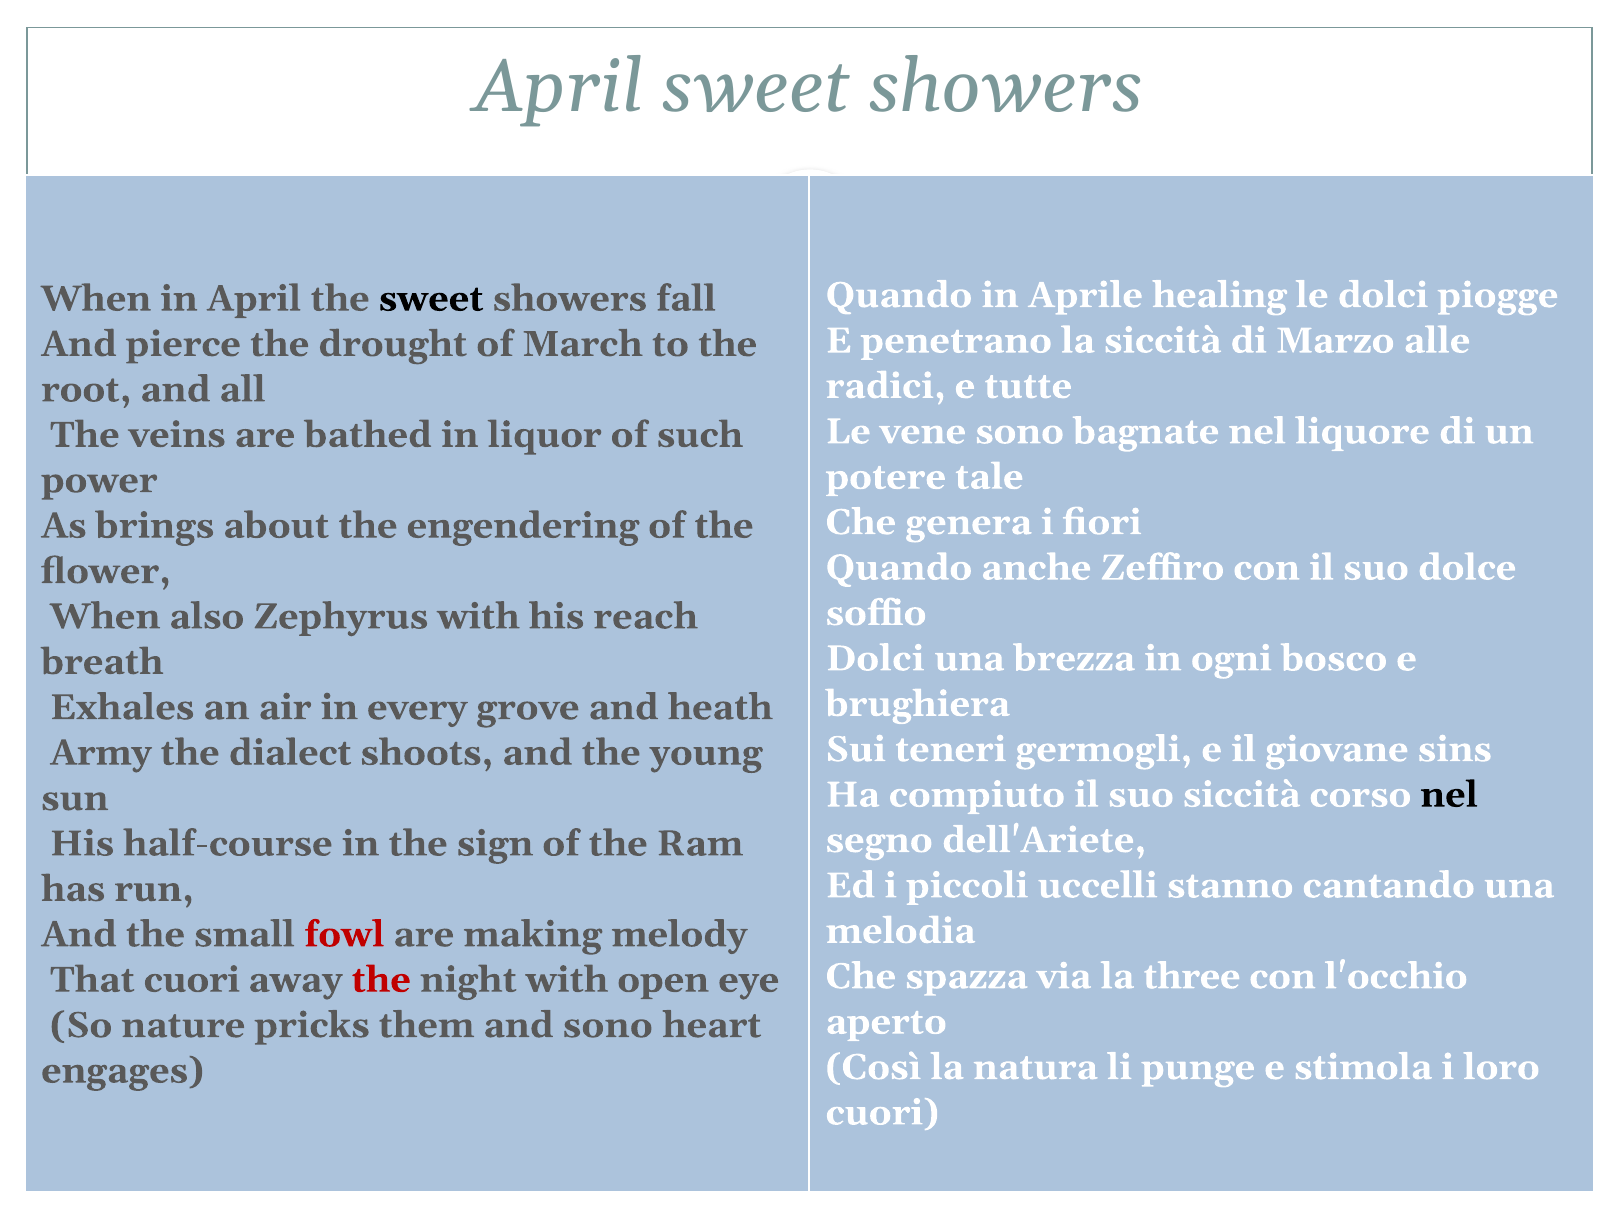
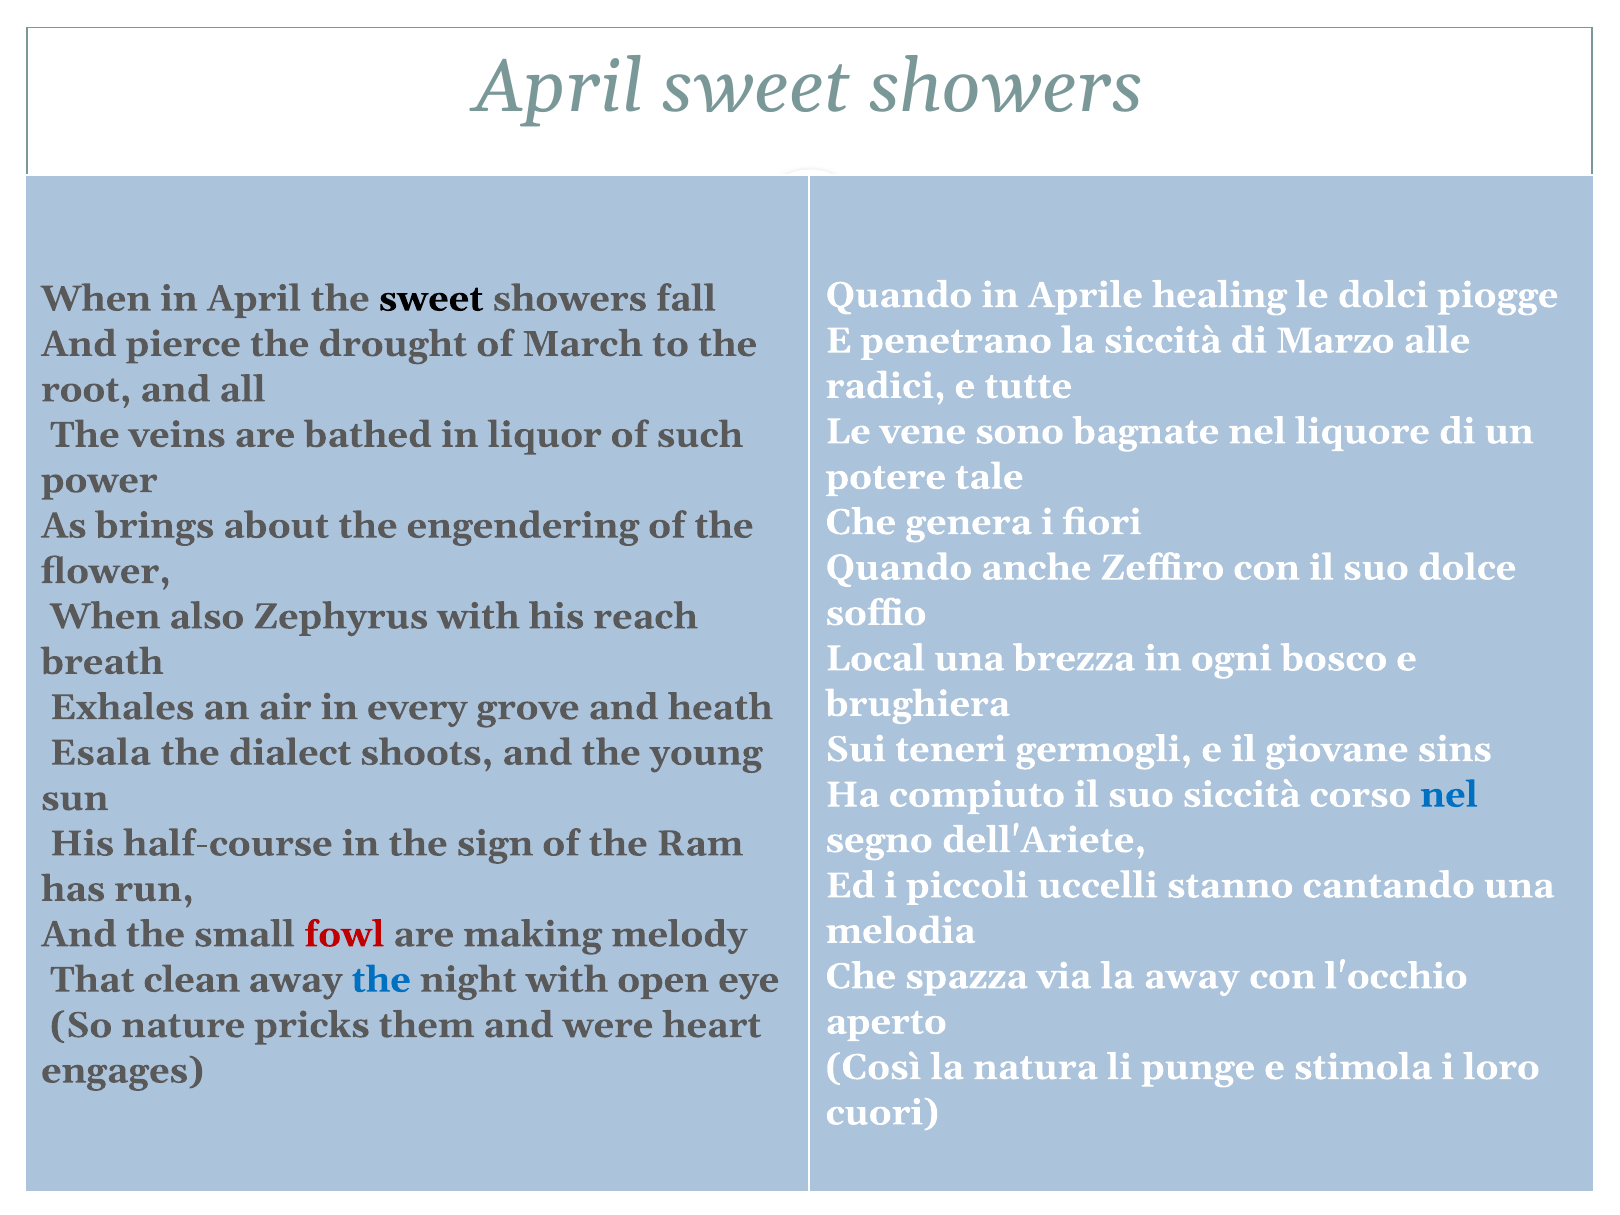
Dolci at (875, 659): Dolci -> Local
Army: Army -> Esala
nel at (1449, 795) colour: black -> blue
la three: three -> away
That cuori: cuori -> clean
the at (381, 980) colour: red -> blue
and sono: sono -> were
